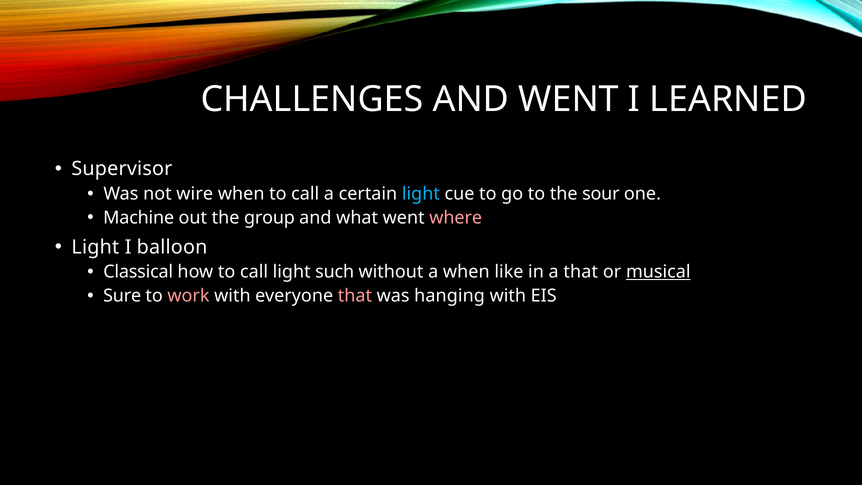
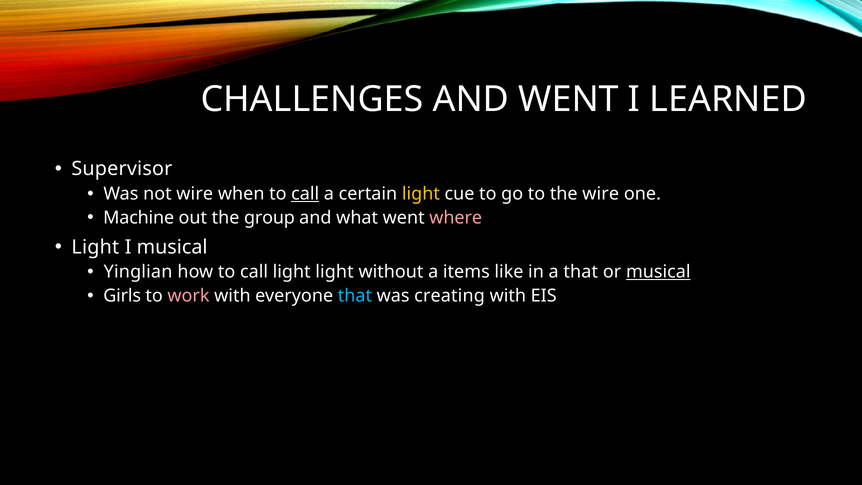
call at (305, 194) underline: none -> present
light at (421, 194) colour: light blue -> yellow
the sour: sour -> wire
I balloon: balloon -> musical
Classical: Classical -> Yinglian
light such: such -> light
a when: when -> items
Sure: Sure -> Girls
that at (355, 296) colour: pink -> light blue
hanging: hanging -> creating
